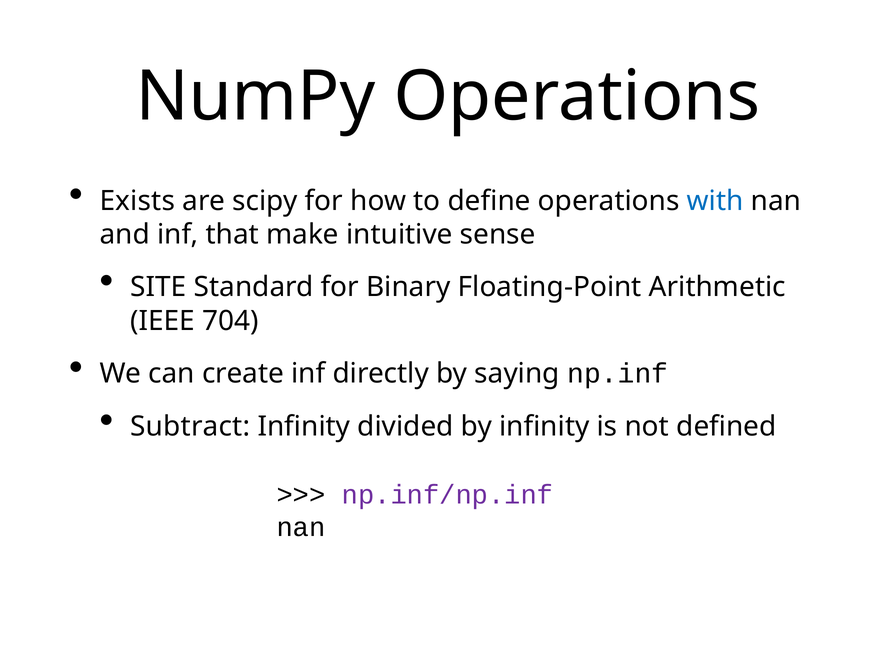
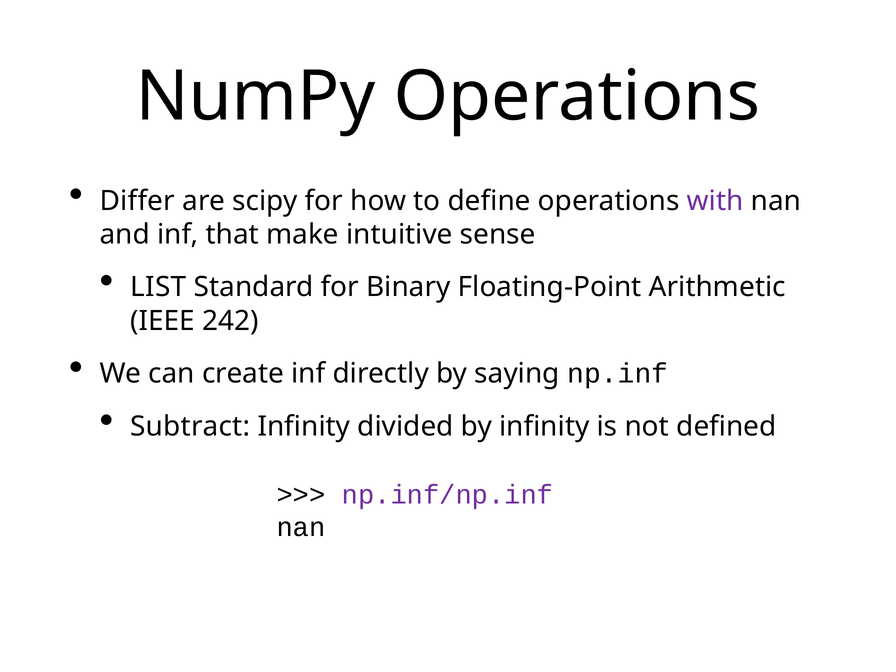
Exists: Exists -> Differ
with colour: blue -> purple
SITE: SITE -> LIST
704: 704 -> 242
